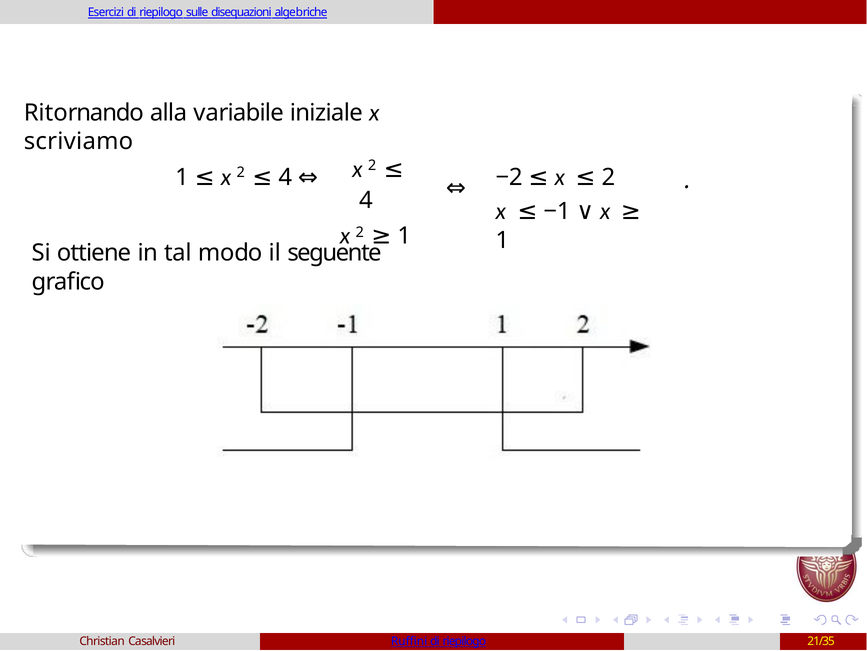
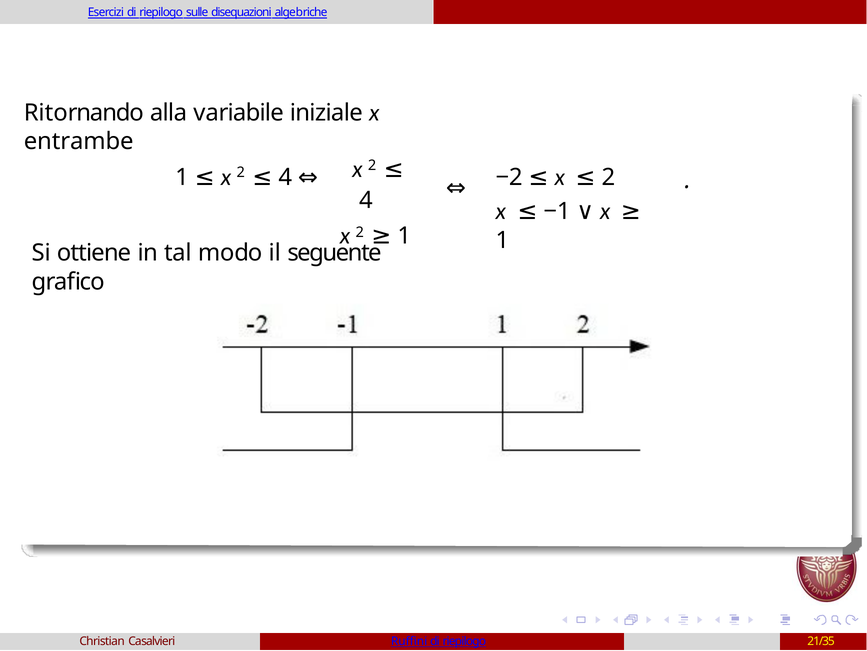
scriviamo: scriviamo -> entrambe
